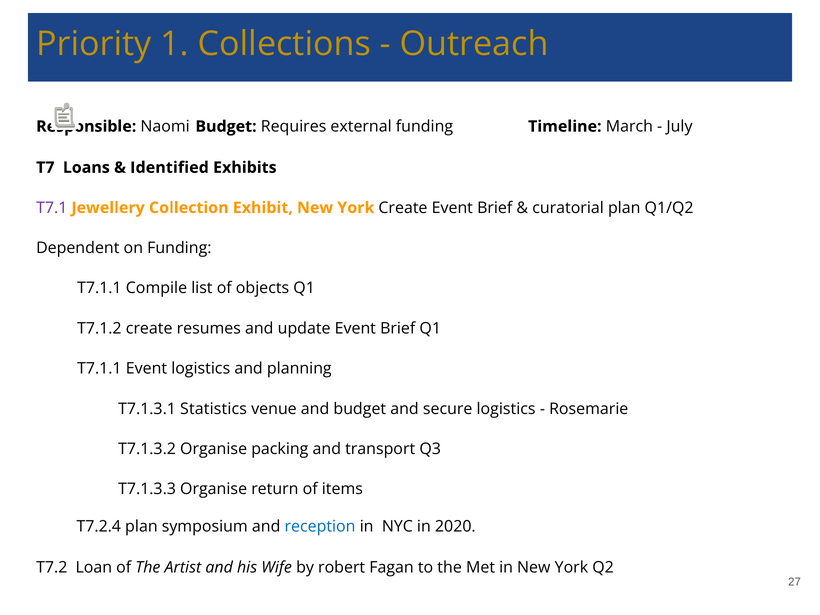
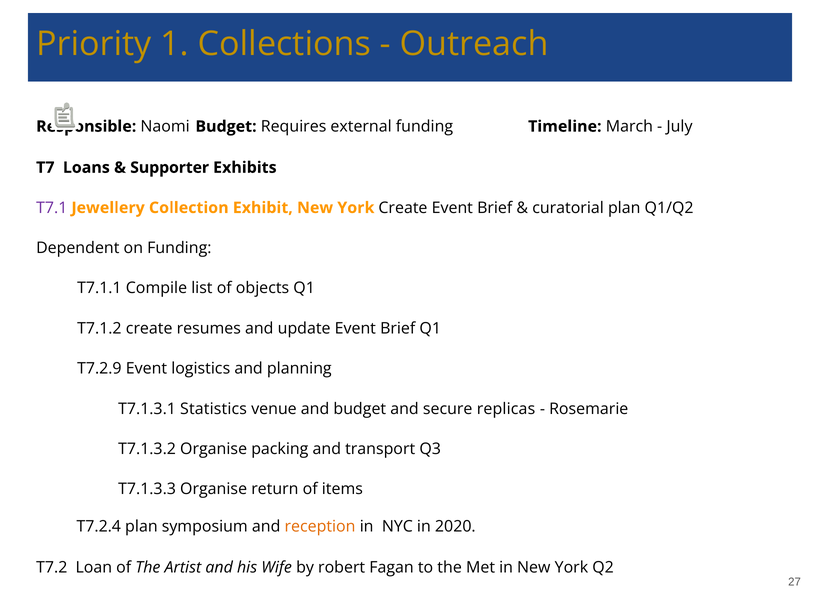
Identified: Identified -> Supporter
T7.1.1 at (99, 369): T7.1.1 -> T7.2.9
secure logistics: logistics -> replicas
reception colour: blue -> orange
